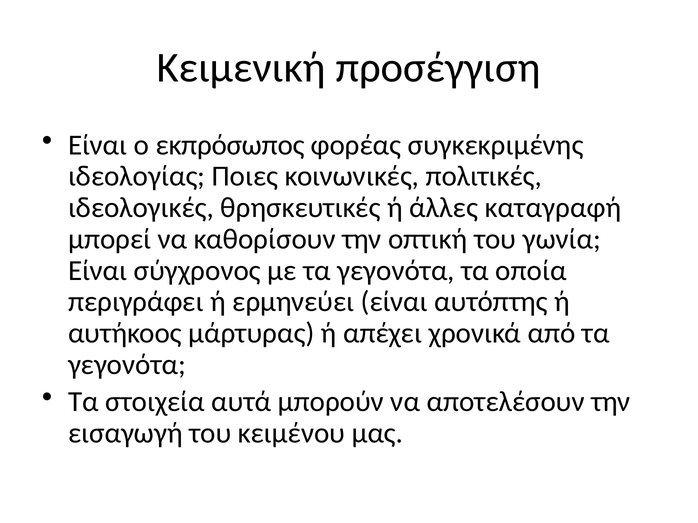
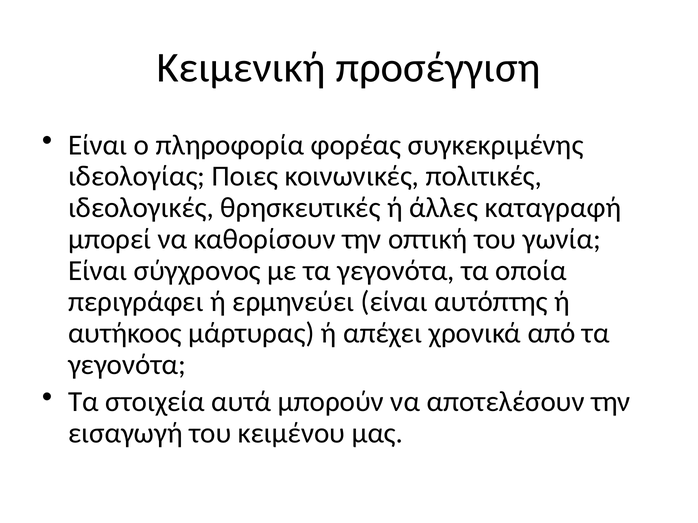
εκπρόσωπος: εκπρόσωπος -> πληροφορία
